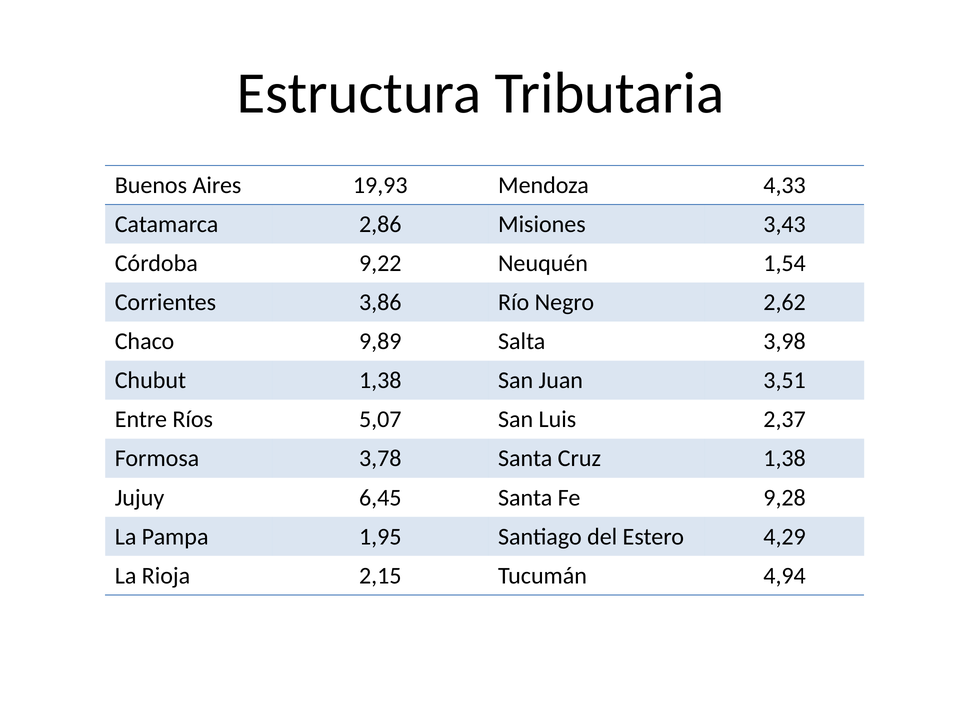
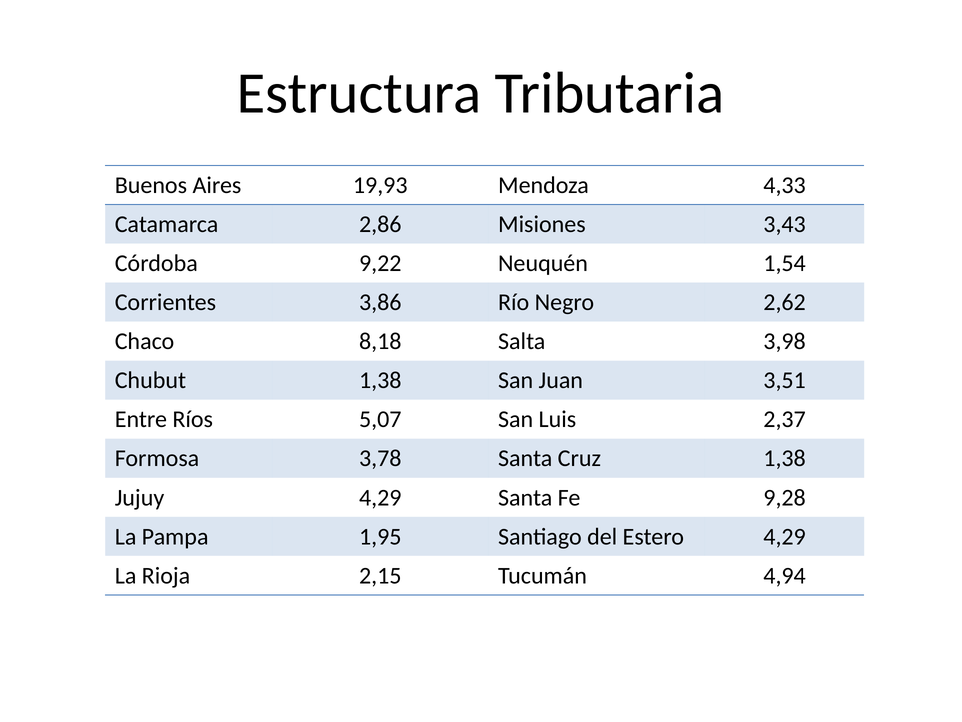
9,89: 9,89 -> 8,18
Jujuy 6,45: 6,45 -> 4,29
